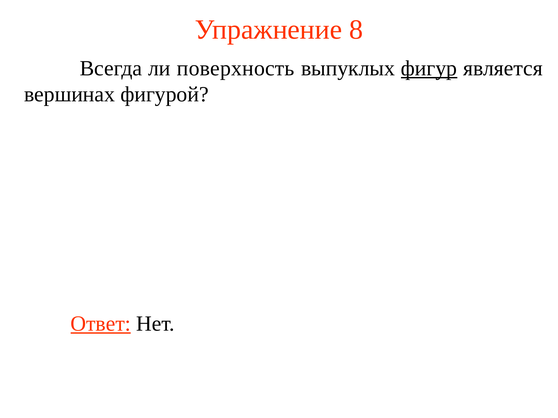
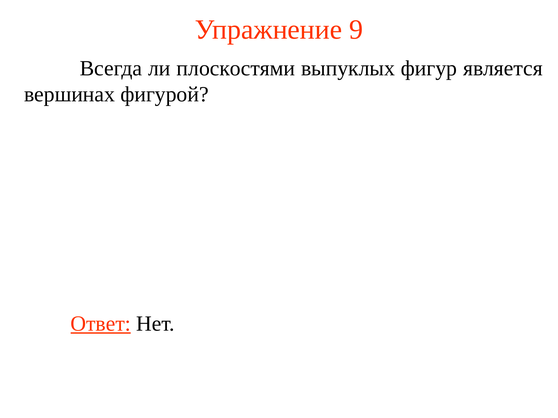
8: 8 -> 9
поверхность: поверхность -> плоскостями
фигур underline: present -> none
